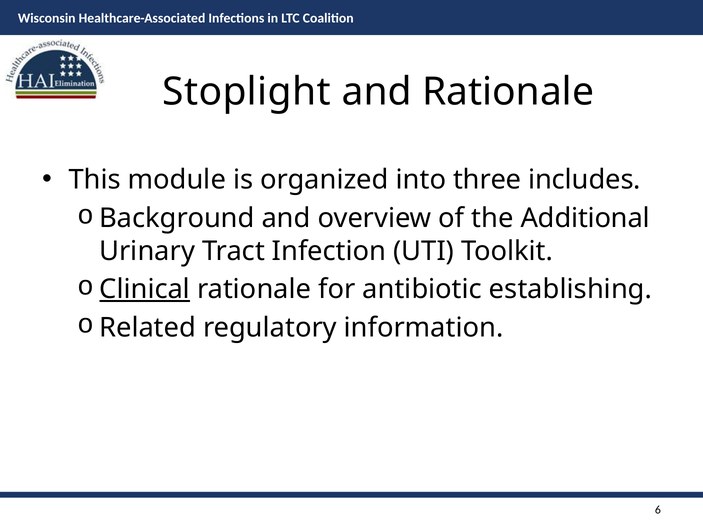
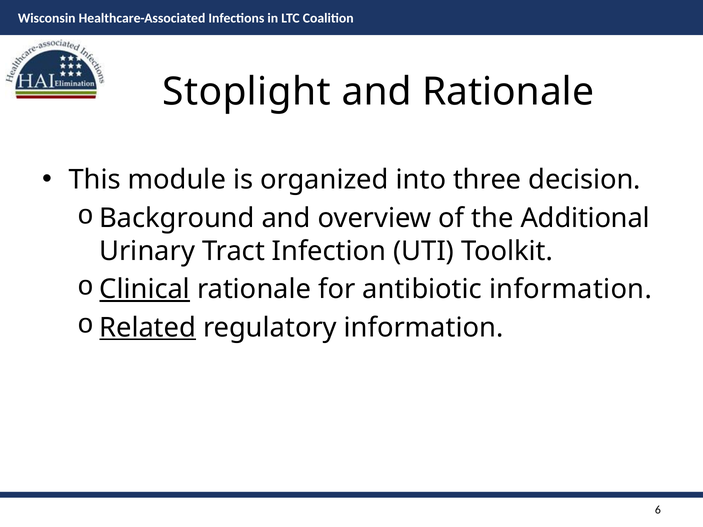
includes: includes -> decision
antibiotic establishing: establishing -> information
Related underline: none -> present
